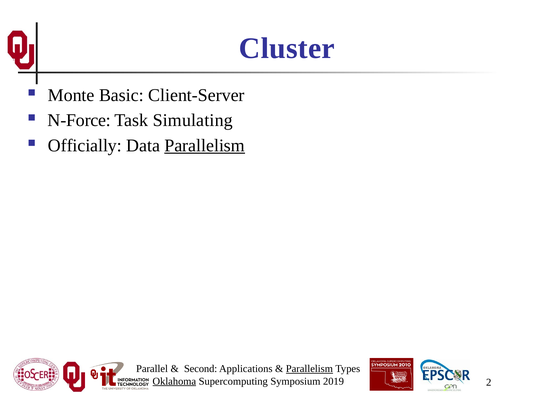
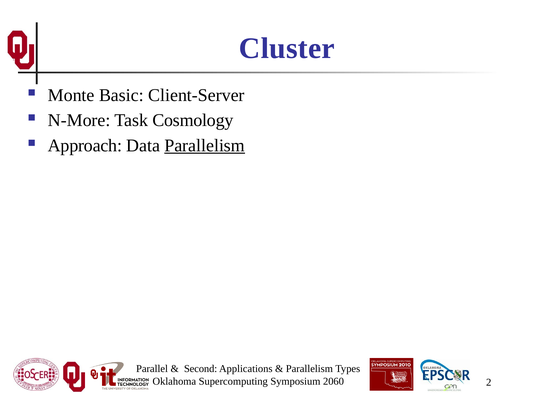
N-Force: N-Force -> N-More
Simulating: Simulating -> Cosmology
Officially: Officially -> Approach
Parallelism at (309, 369) underline: present -> none
Oklahoma underline: present -> none
2019: 2019 -> 2060
